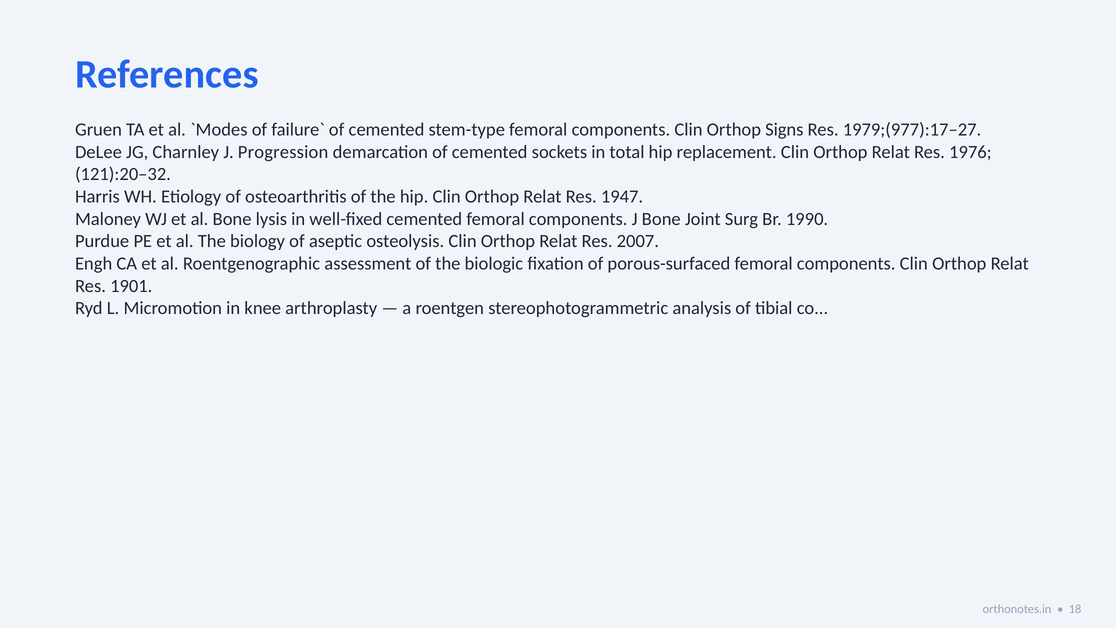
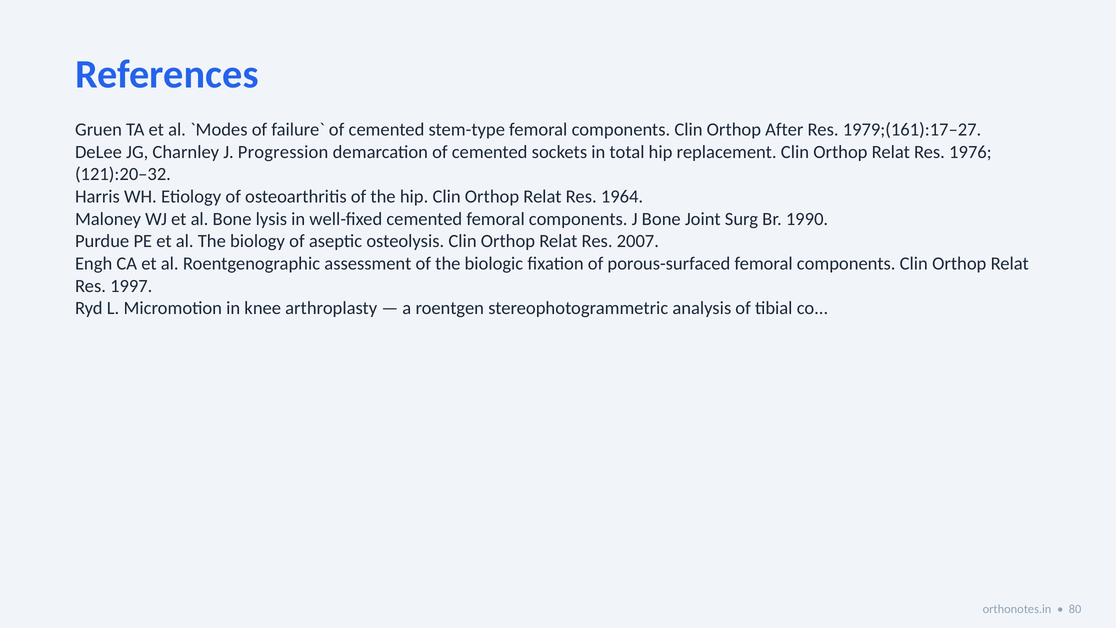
Signs: Signs -> After
1979;(977):17–27: 1979;(977):17–27 -> 1979;(161):17–27
1947: 1947 -> 1964
1901: 1901 -> 1997
18: 18 -> 80
